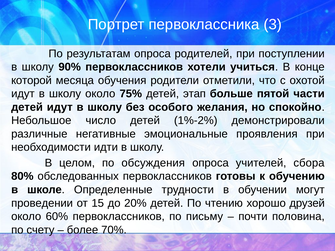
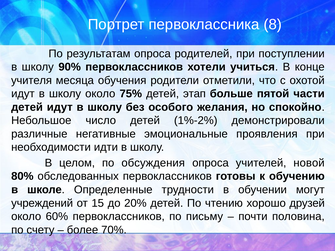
3: 3 -> 8
которой: которой -> учителя
сбора: сбора -> новой
проведении: проведении -> учреждений
